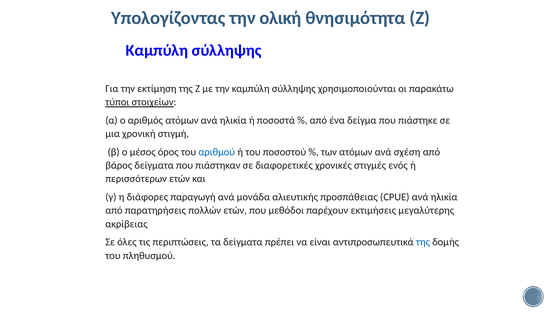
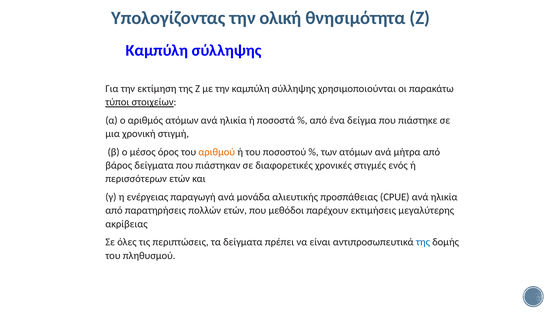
αριθμού colour: blue -> orange
σχέση: σχέση -> μήτρα
διάφορες: διάφορες -> ενέργειας
